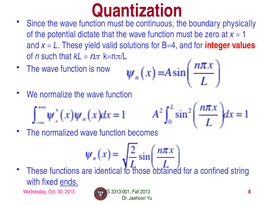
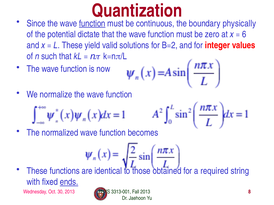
function at (92, 23) underline: none -> present
1: 1 -> 6
B=4: B=4 -> B=2
confined: confined -> required
